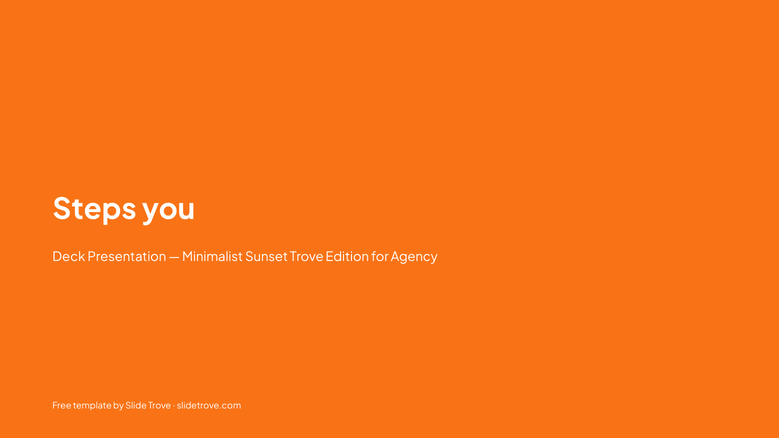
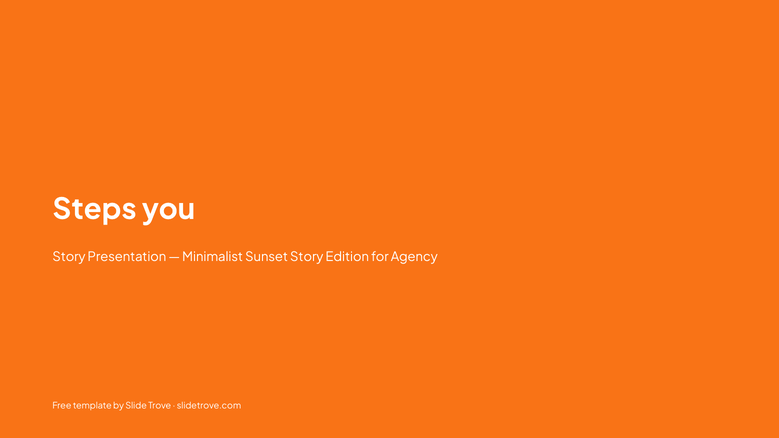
Deck at (69, 257): Deck -> Story
Sunset Trove: Trove -> Story
